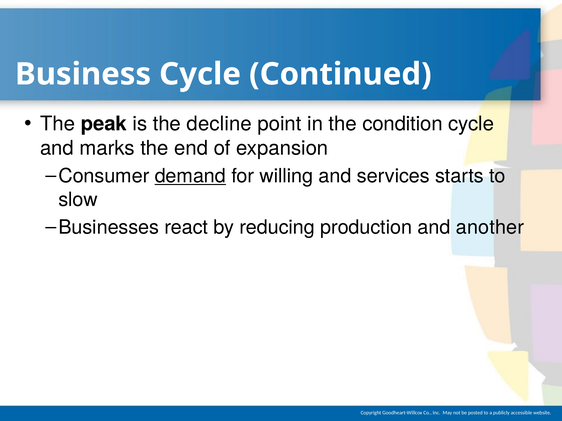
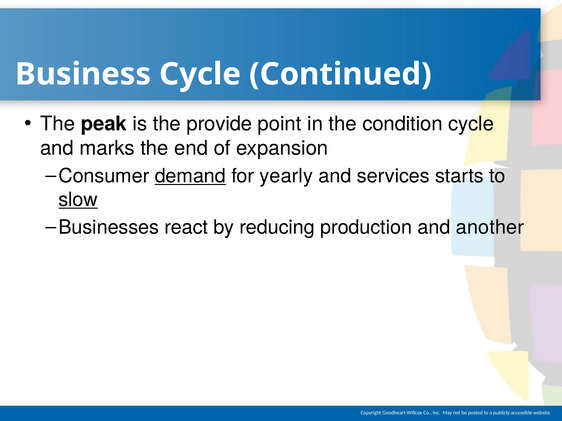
decline: decline -> provide
willing: willing -> yearly
slow underline: none -> present
